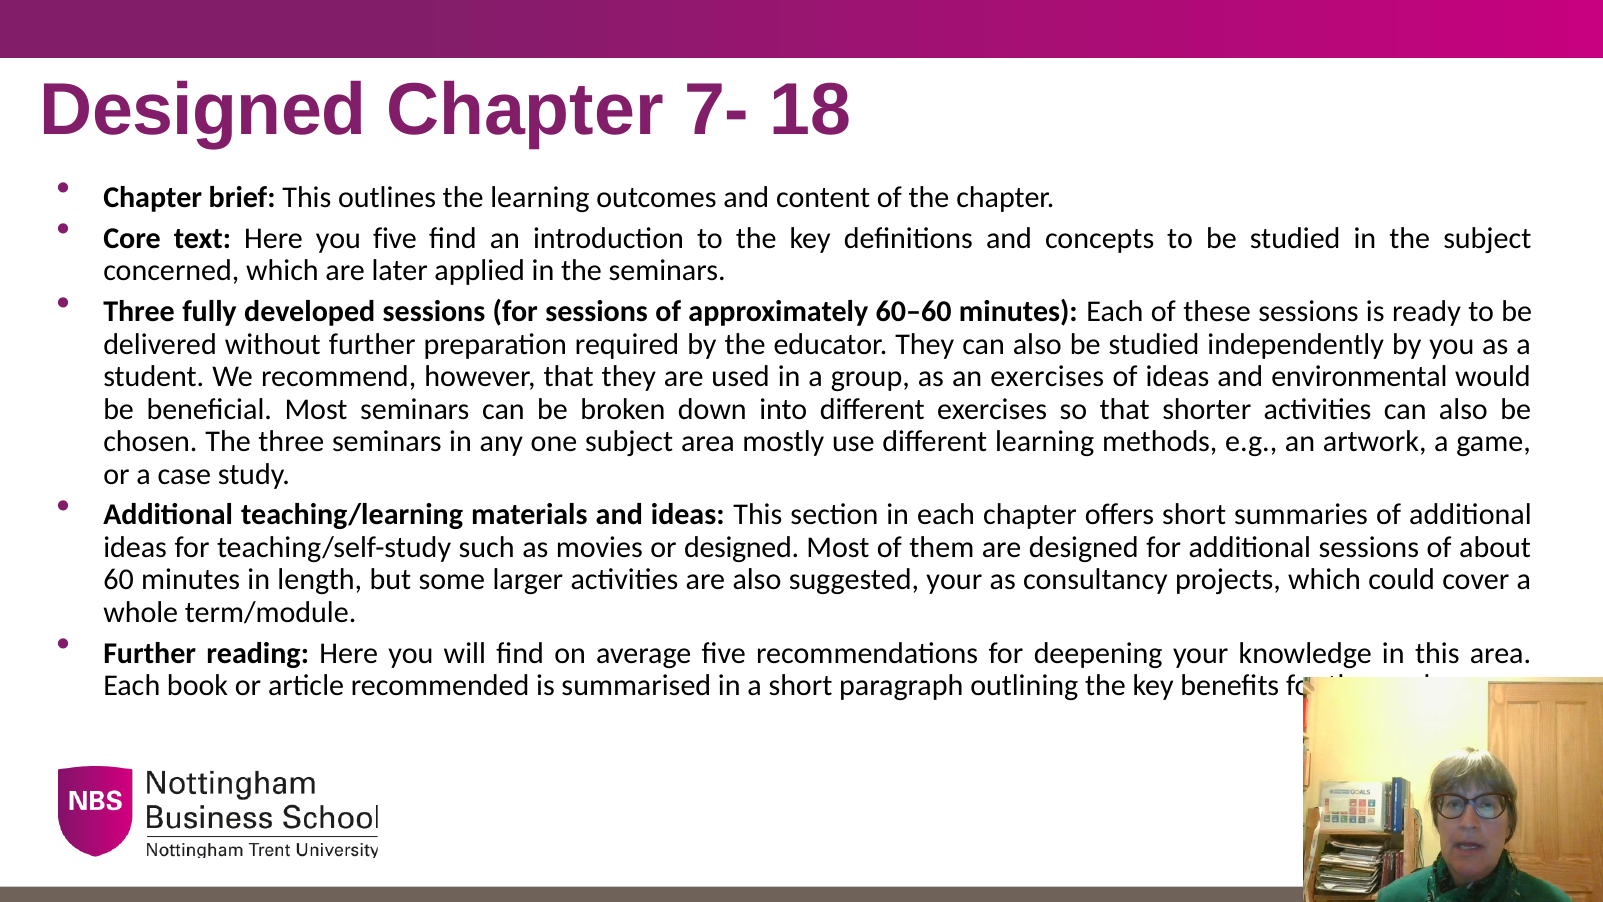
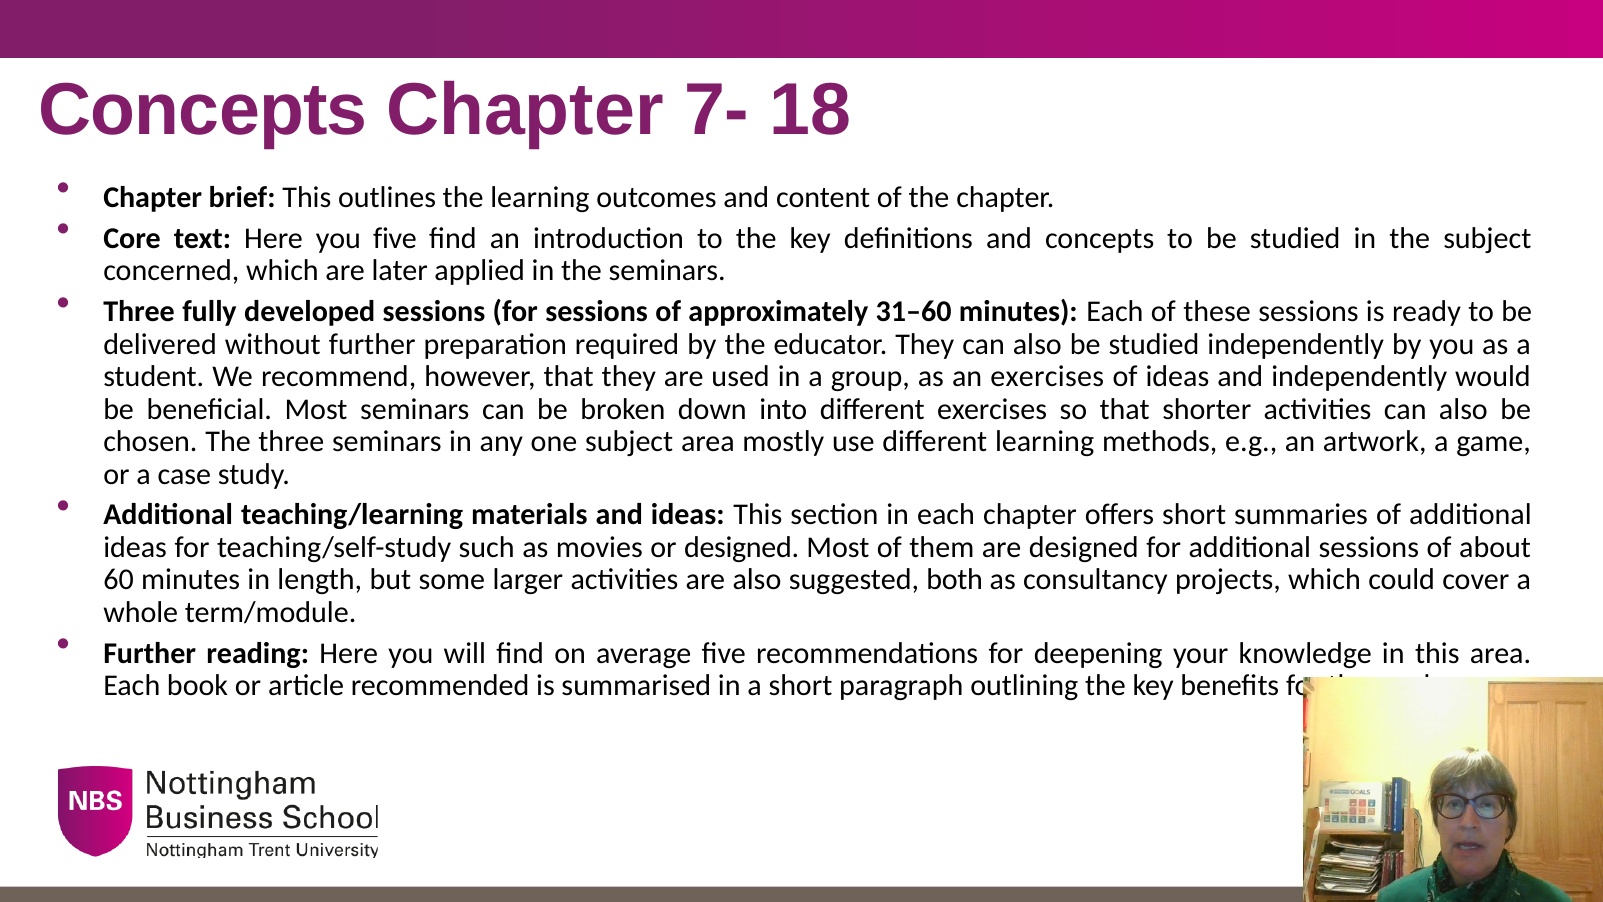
Designed at (203, 110): Designed -> Concepts
60–60: 60–60 -> 31–60
and environmental: environmental -> independently
suggested your: your -> both
